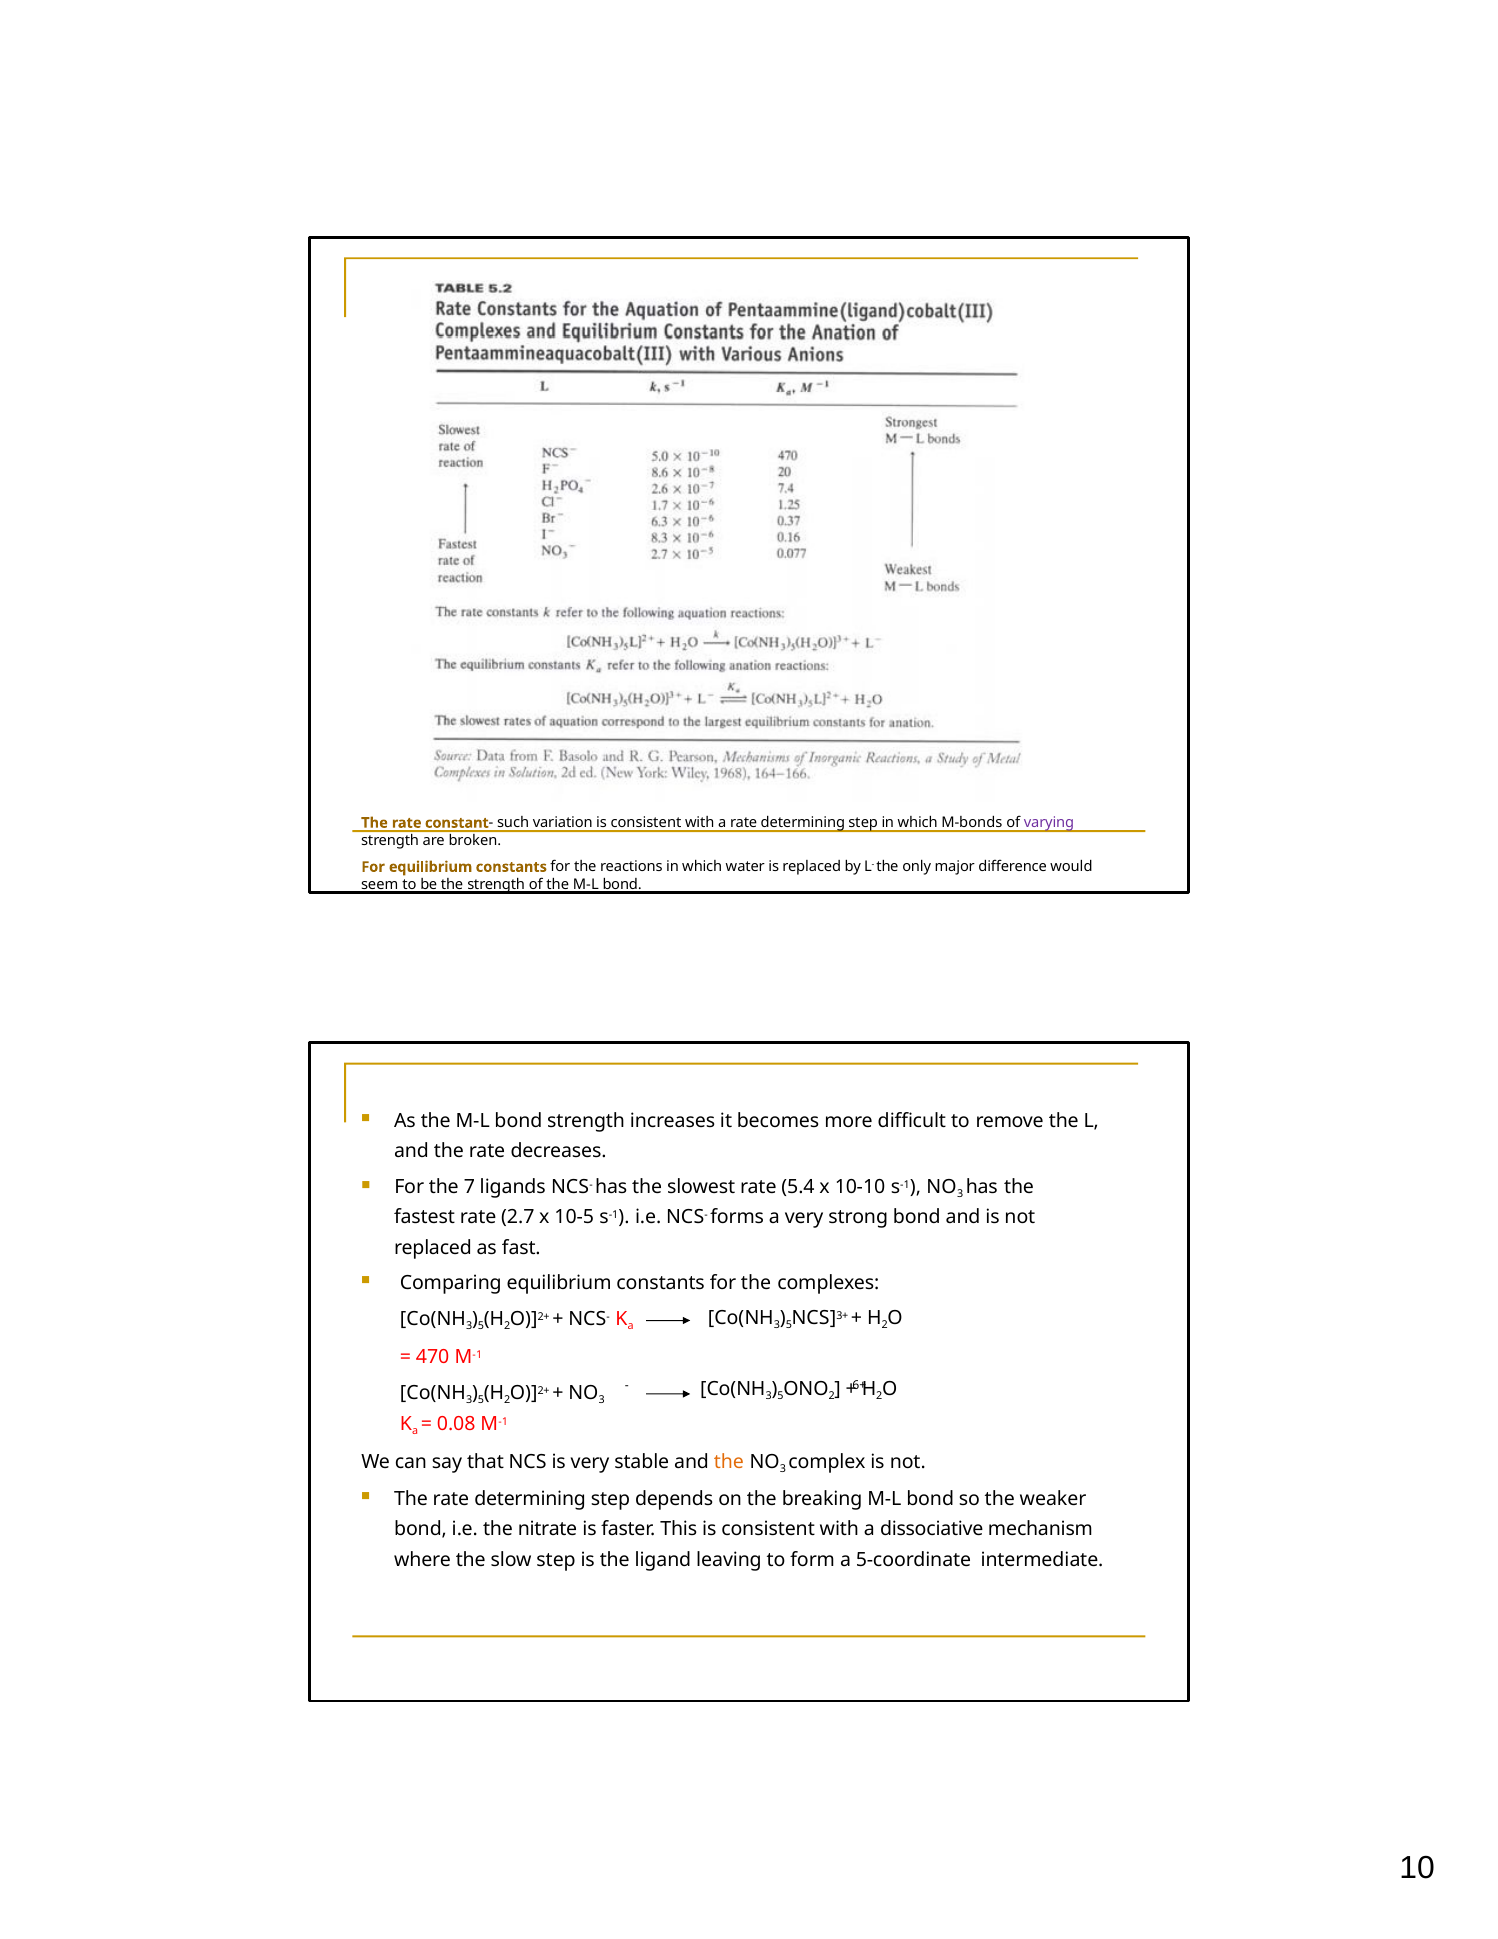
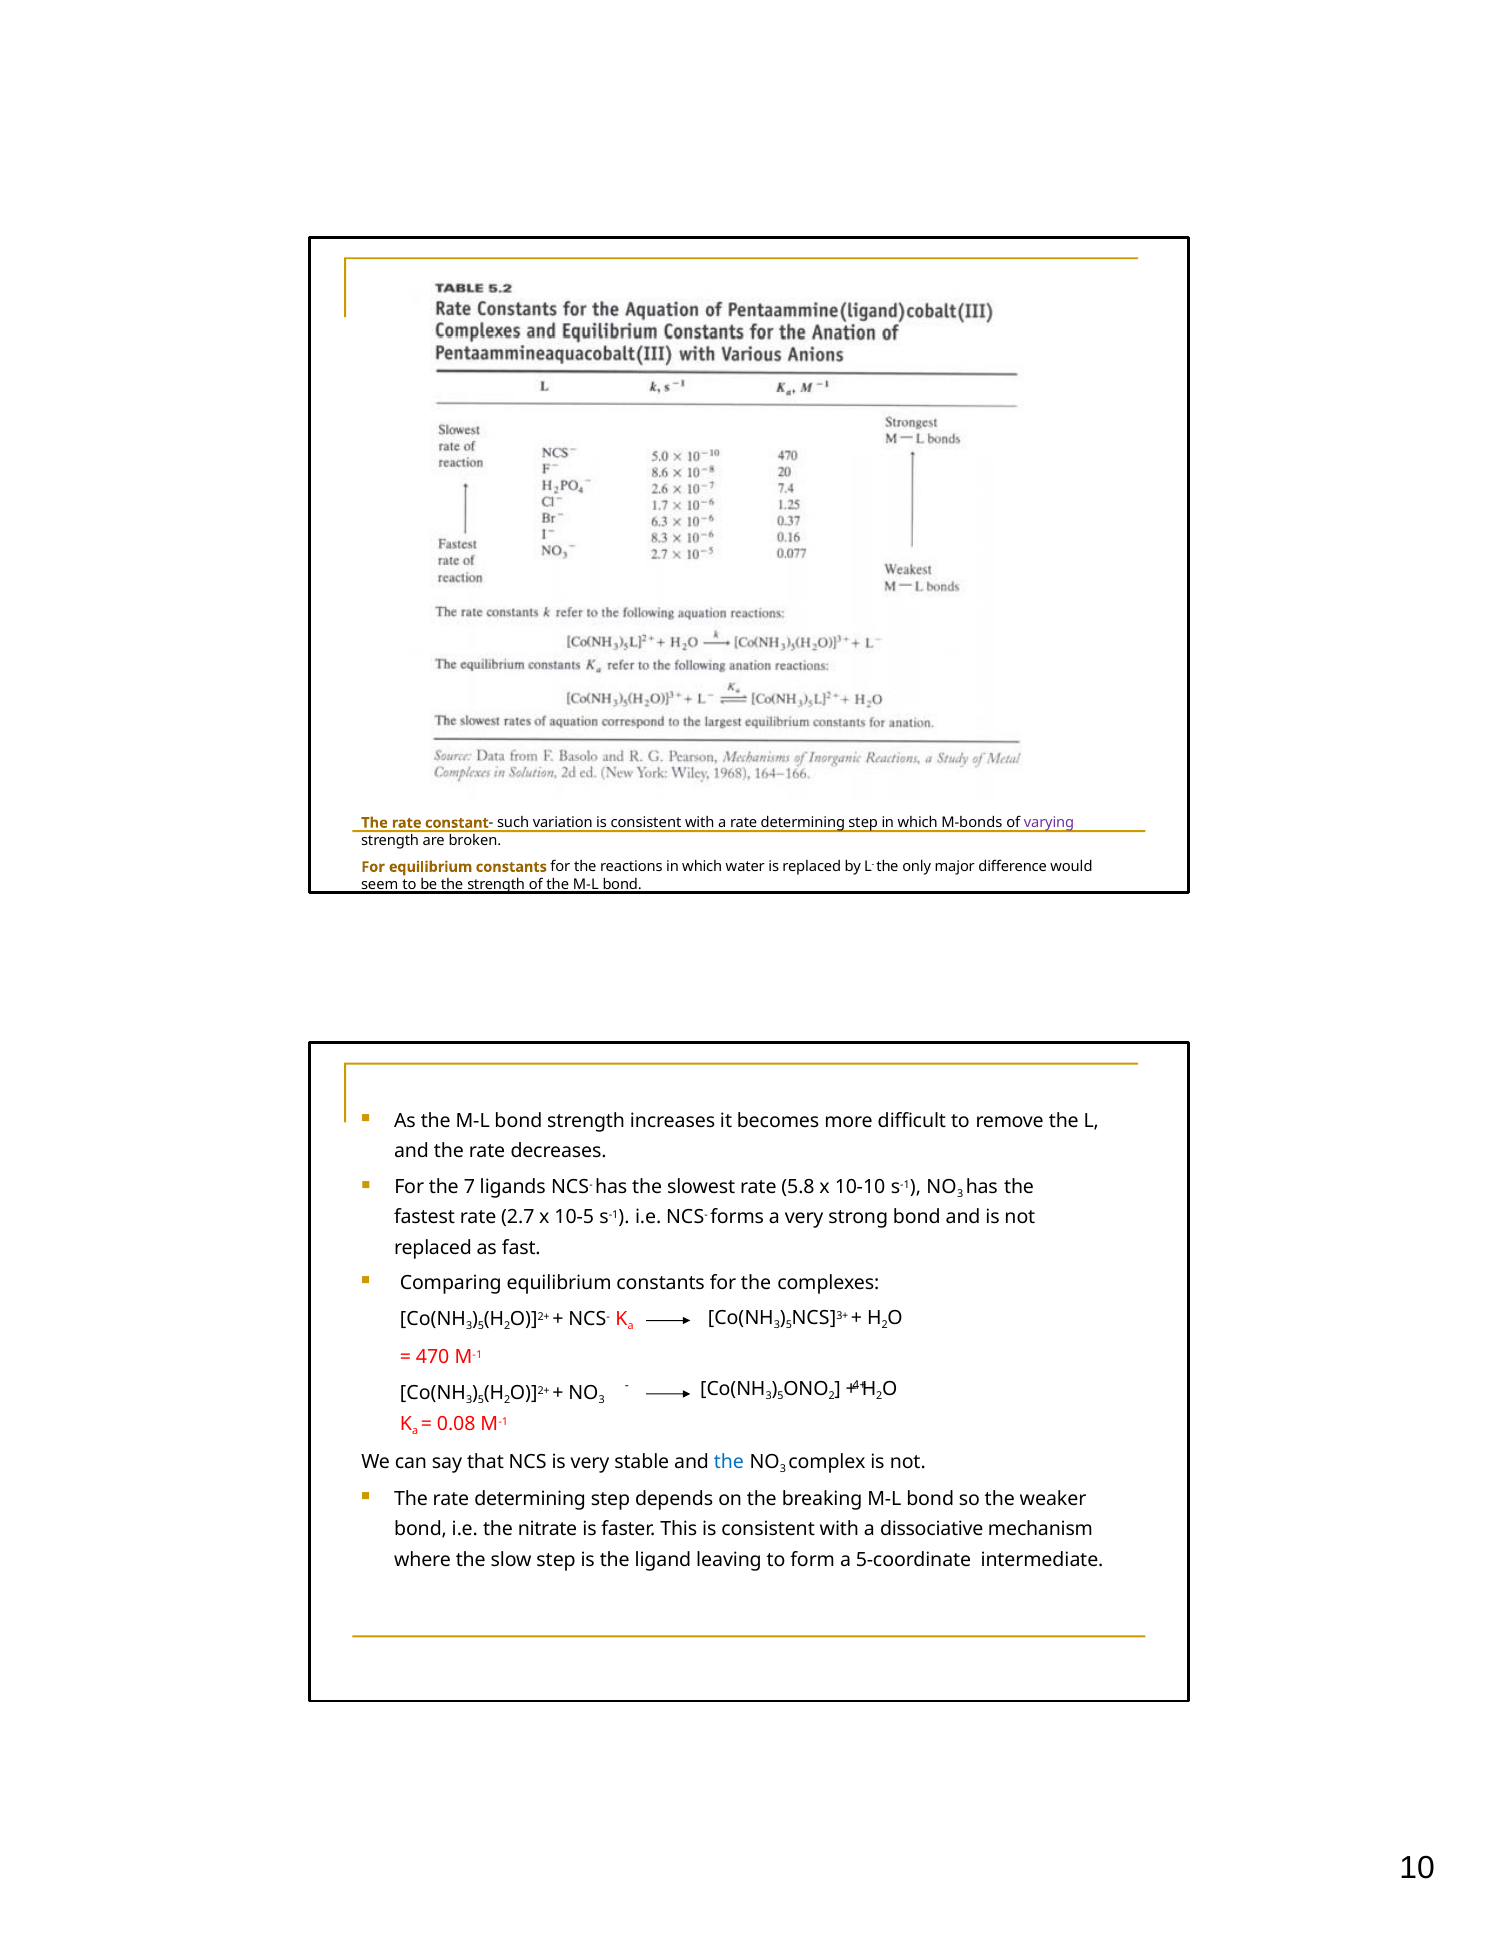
5.4: 5.4 -> 5.8
6+: 6+ -> 4+
the at (729, 1461) colour: orange -> blue
